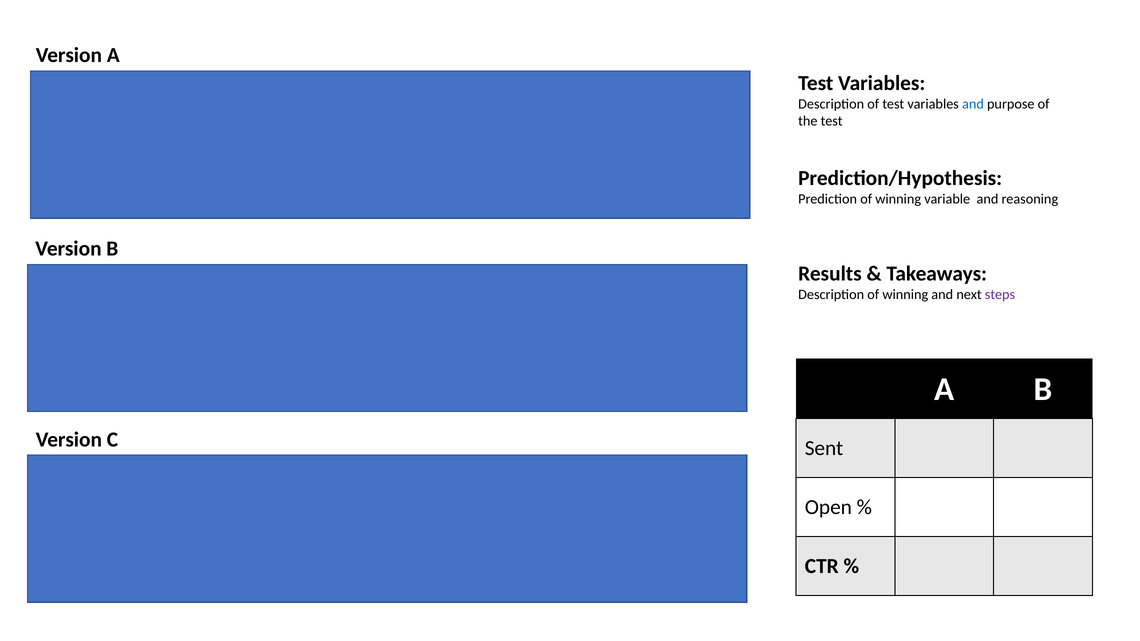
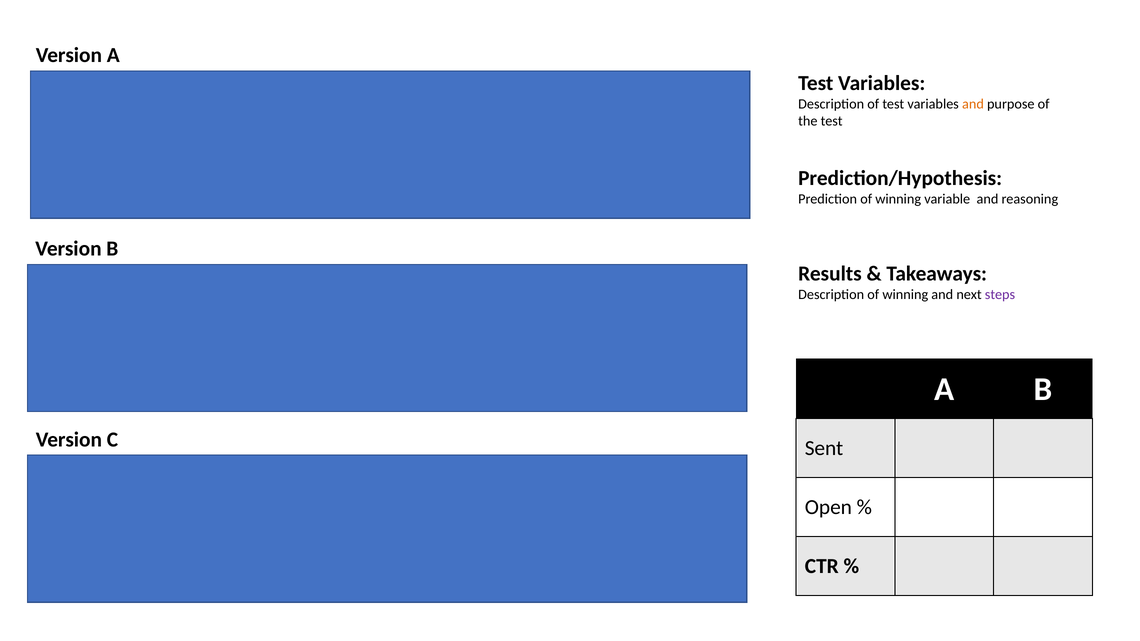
and at (973, 104) colour: blue -> orange
